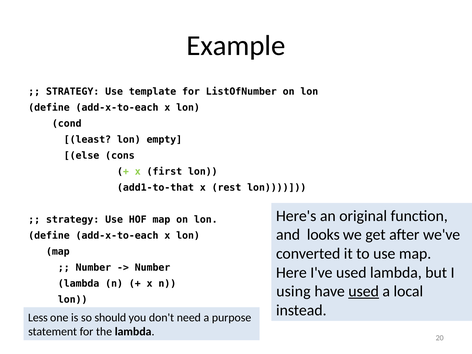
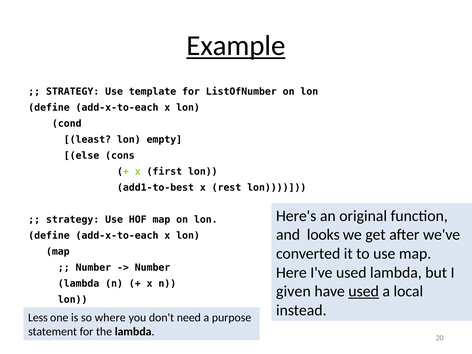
Example underline: none -> present
add1-to-that: add1-to-that -> add1-to-best
using: using -> given
should: should -> where
